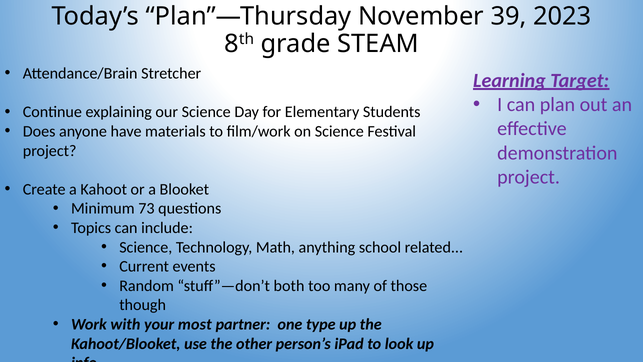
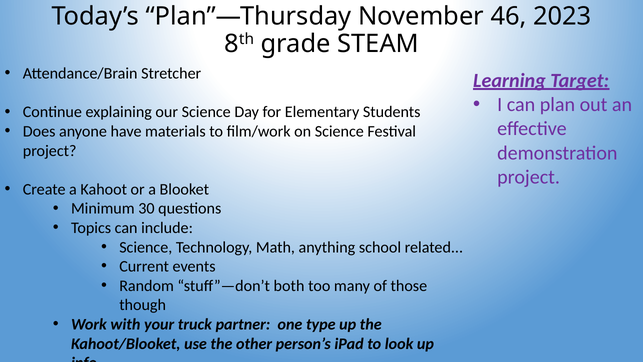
39: 39 -> 46
73: 73 -> 30
most: most -> truck
